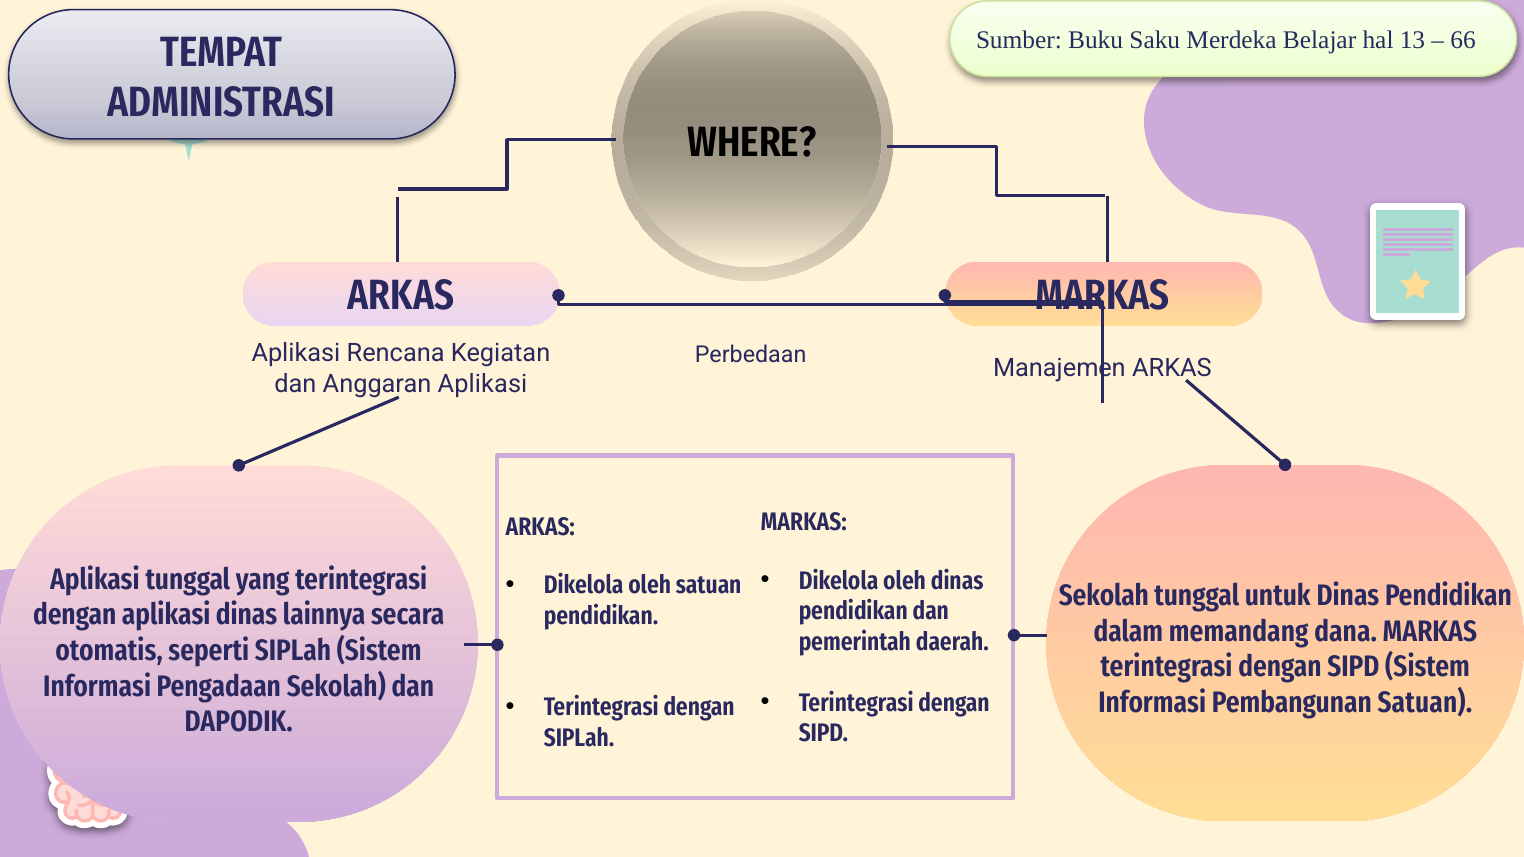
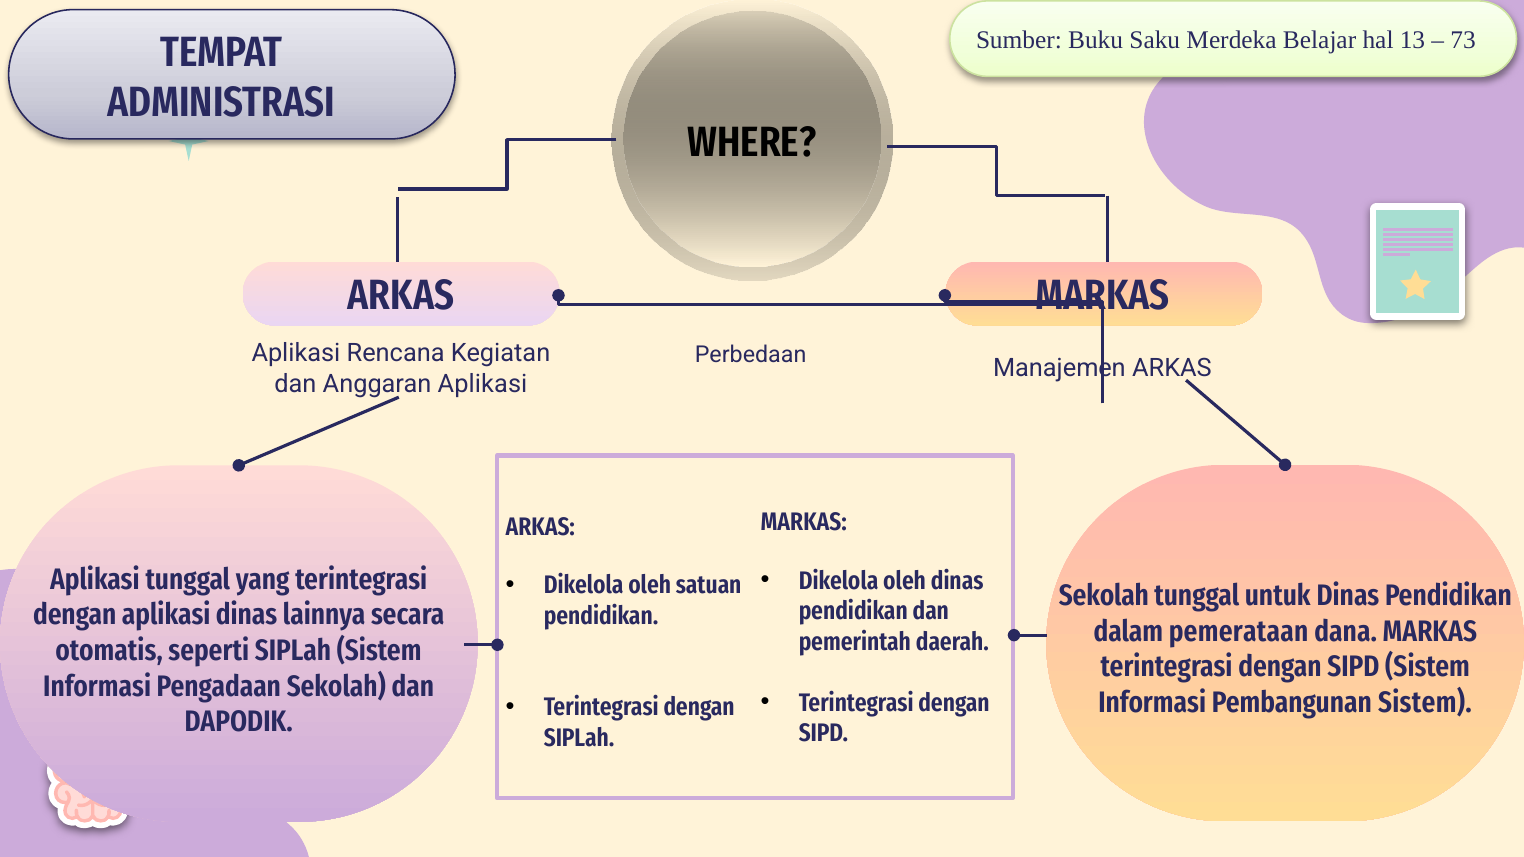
66: 66 -> 73
memandang: memandang -> pemerataan
Pembangunan Satuan: Satuan -> Sistem
